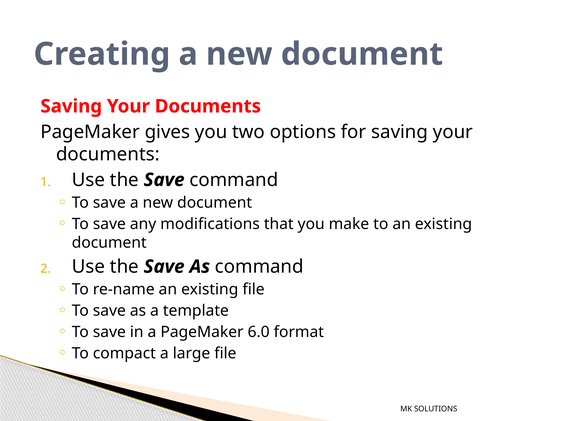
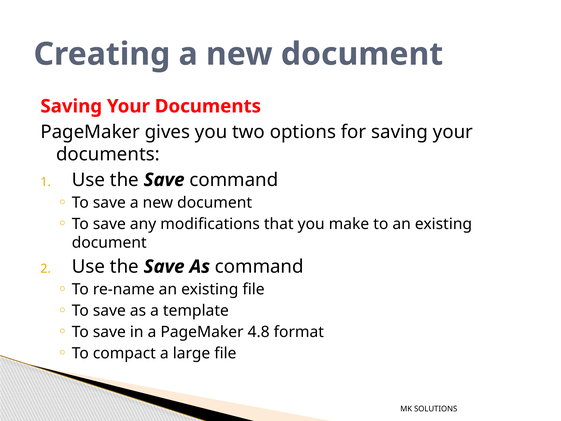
6.0: 6.0 -> 4.8
